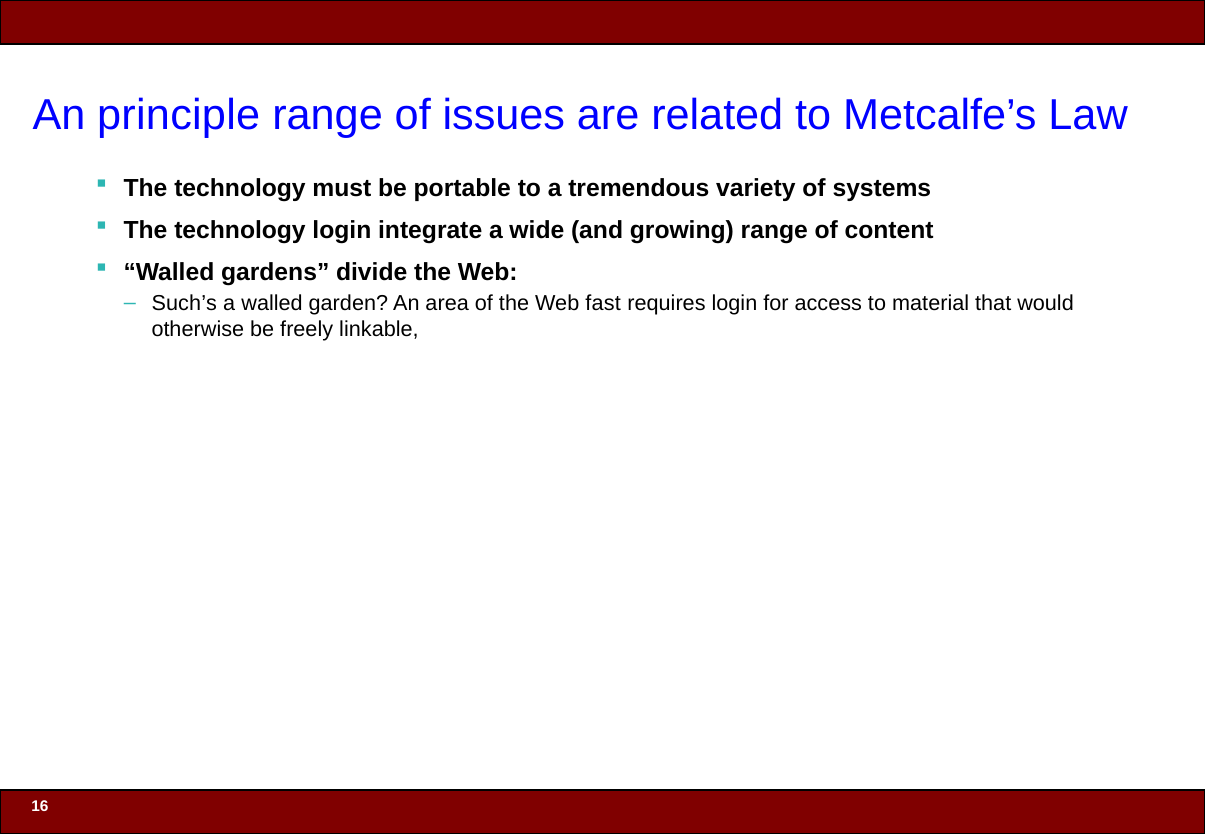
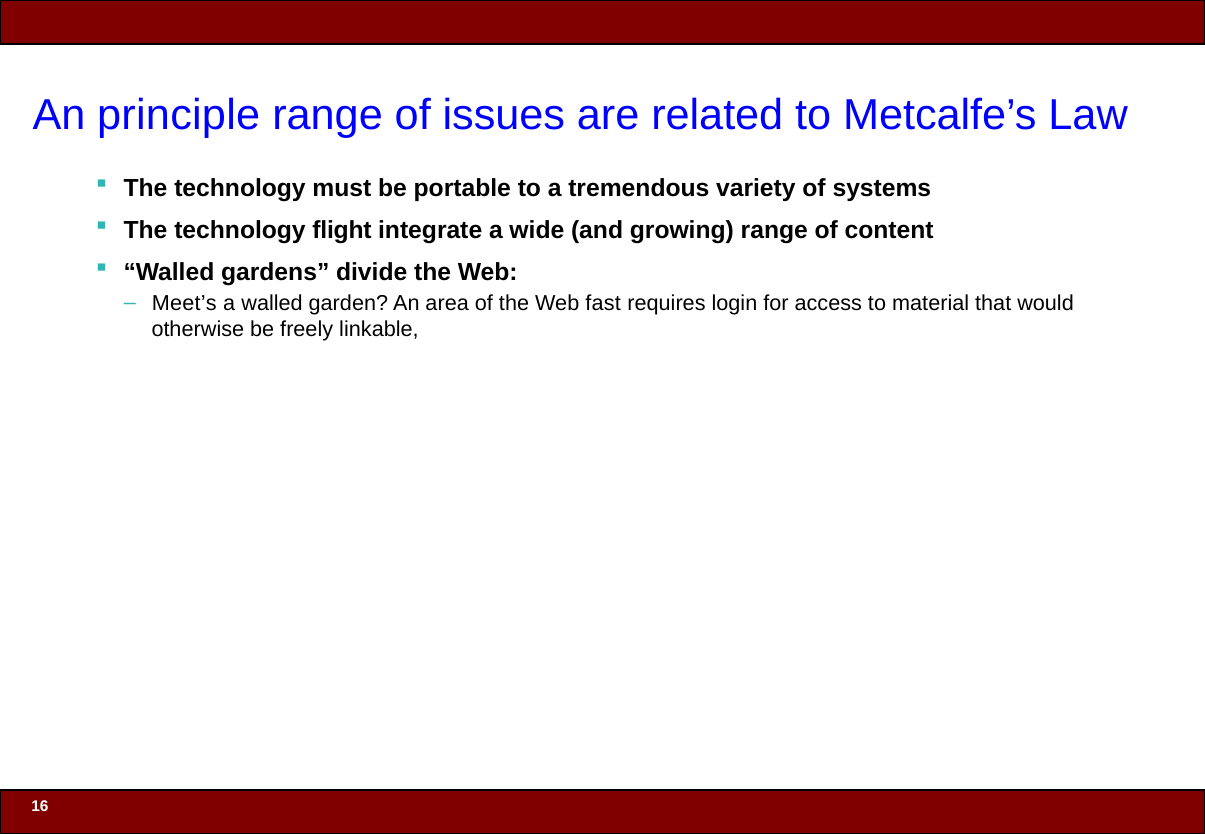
technology login: login -> flight
Such’s: Such’s -> Meet’s
